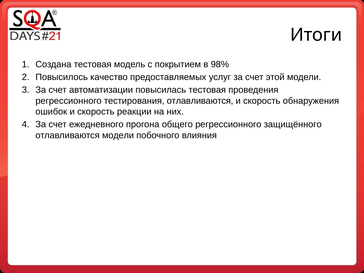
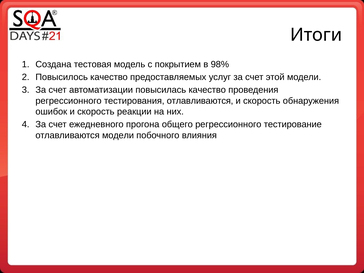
повысилась тестовая: тестовая -> качество
защищённого: защищённого -> тестирование
